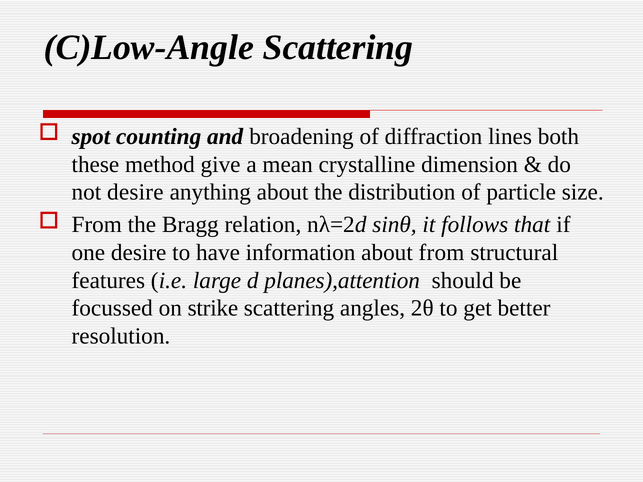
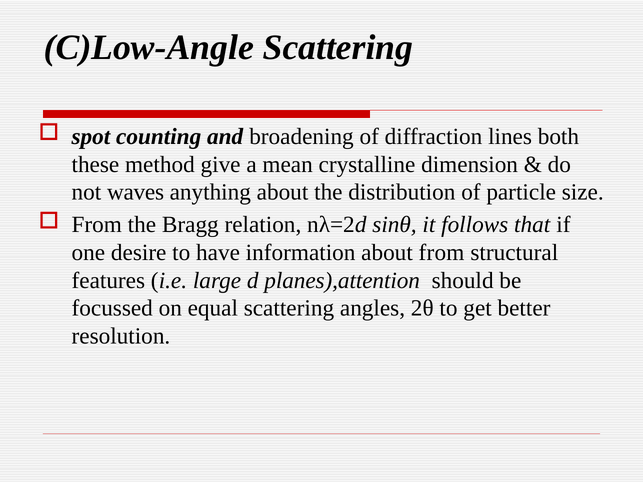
not desire: desire -> waves
strike: strike -> equal
